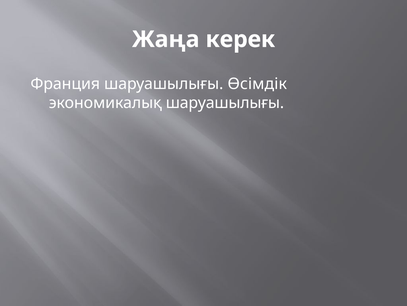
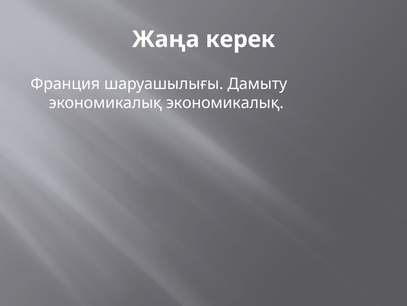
Өсімдік: Өсімдік -> Дамыту
экономикалық шаруашылығы: шаруашылығы -> экономикалық
